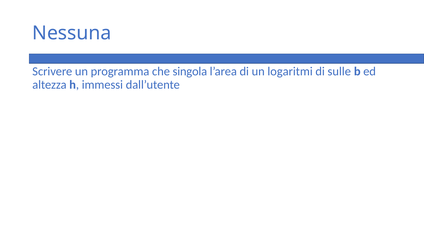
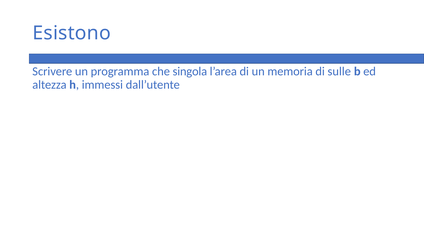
Nessuna: Nessuna -> Esistono
logaritmi: logaritmi -> memoria
